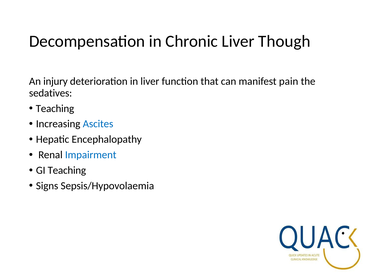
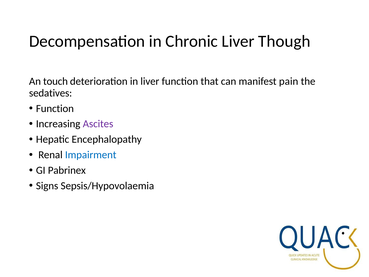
injury: injury -> touch
Teaching at (55, 108): Teaching -> Function
Ascites colour: blue -> purple
GI Teaching: Teaching -> Pabrinex
